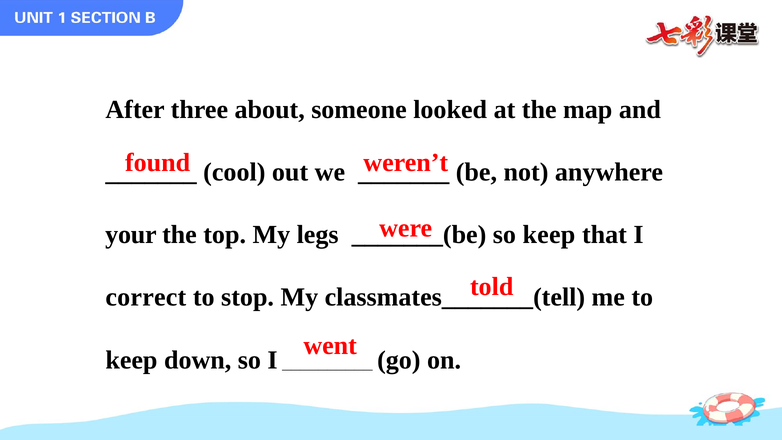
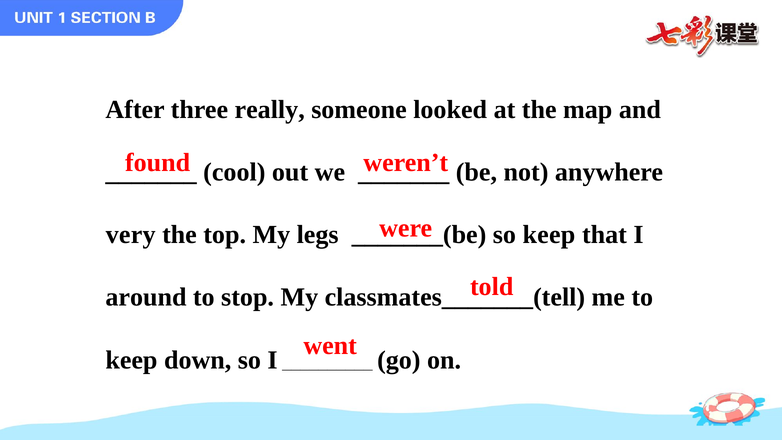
about: about -> really
your: your -> very
correct: correct -> around
